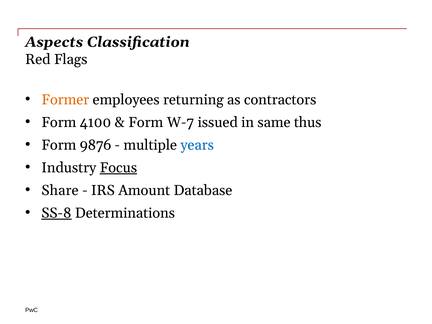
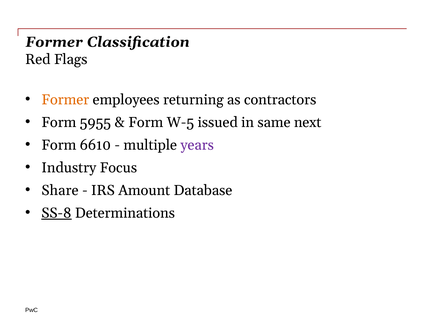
Aspects at (54, 42): Aspects -> Former
4100: 4100 -> 5955
W-7: W-7 -> W-5
thus: thus -> next
9876: 9876 -> 6610
years colour: blue -> purple
Focus underline: present -> none
